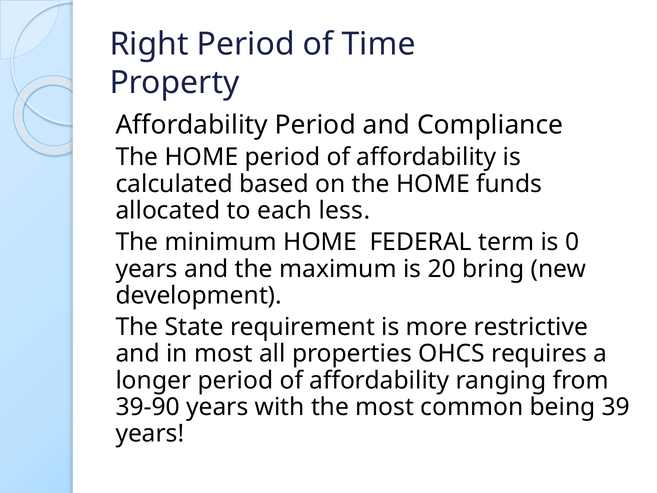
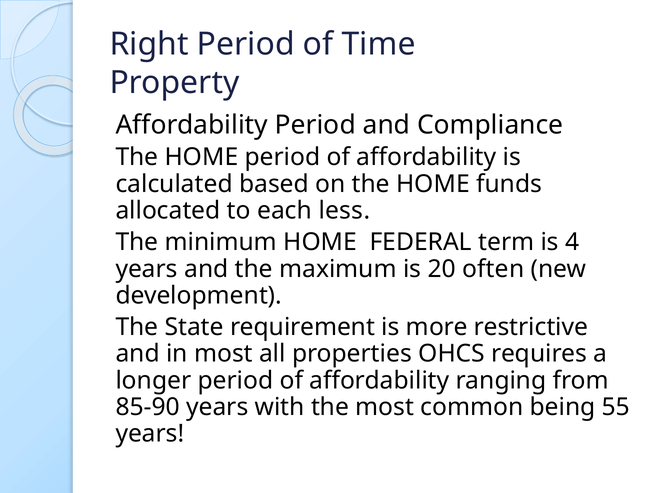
0: 0 -> 4
bring: bring -> often
39-90: 39-90 -> 85-90
39: 39 -> 55
